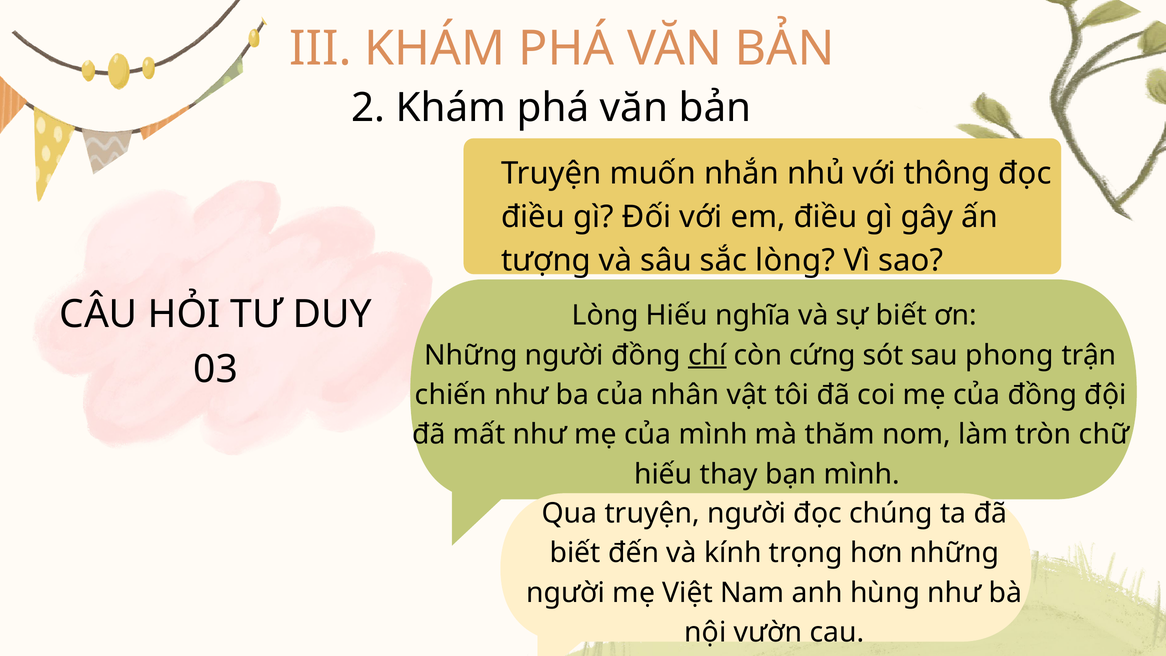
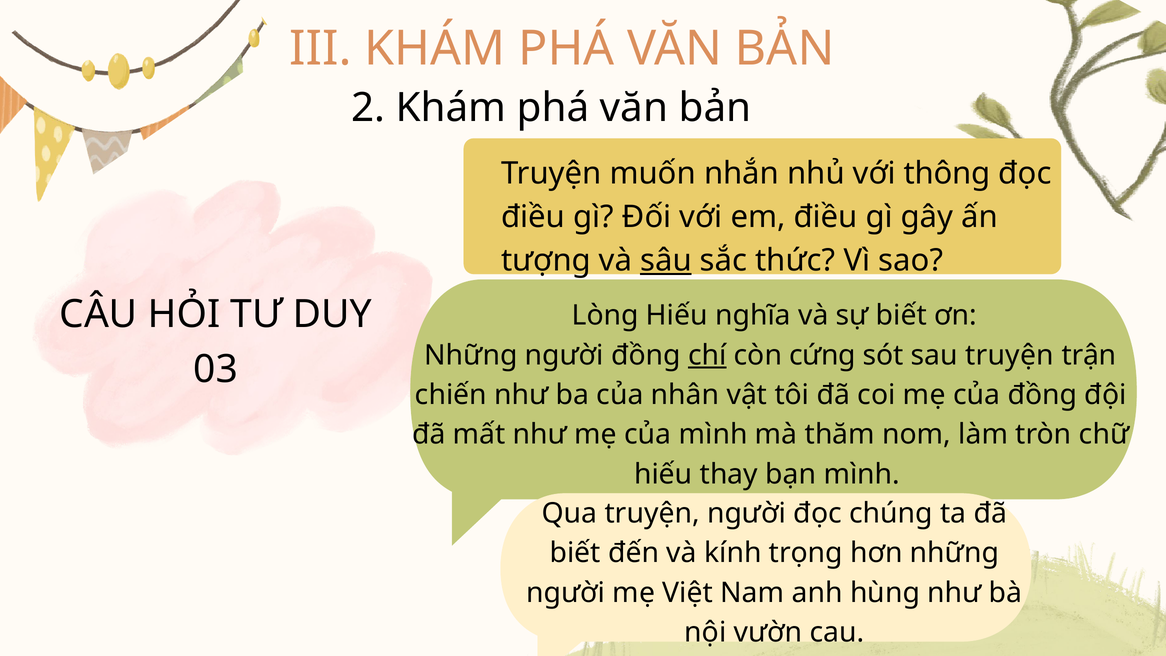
sâu underline: none -> present
sắc lòng: lòng -> thức
sau phong: phong -> truyện
